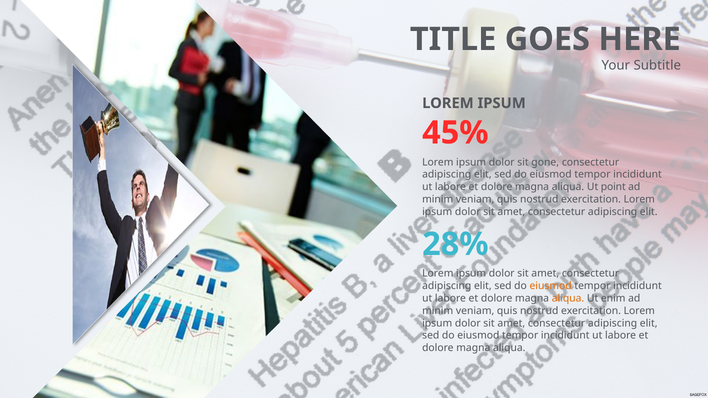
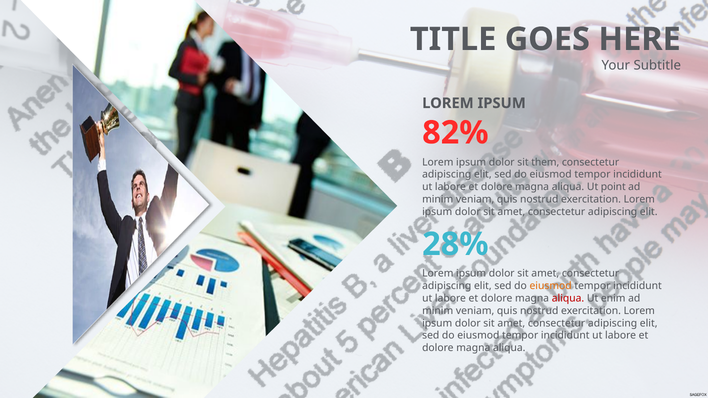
45%: 45% -> 82%
gone: gone -> them
aliqua at (568, 299) colour: orange -> red
